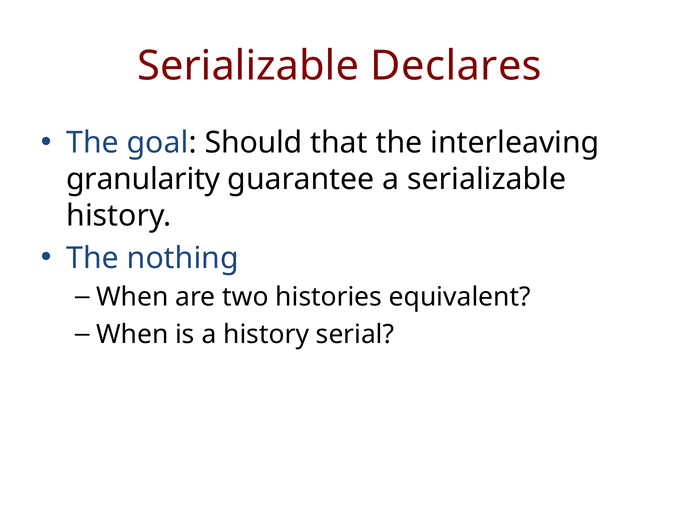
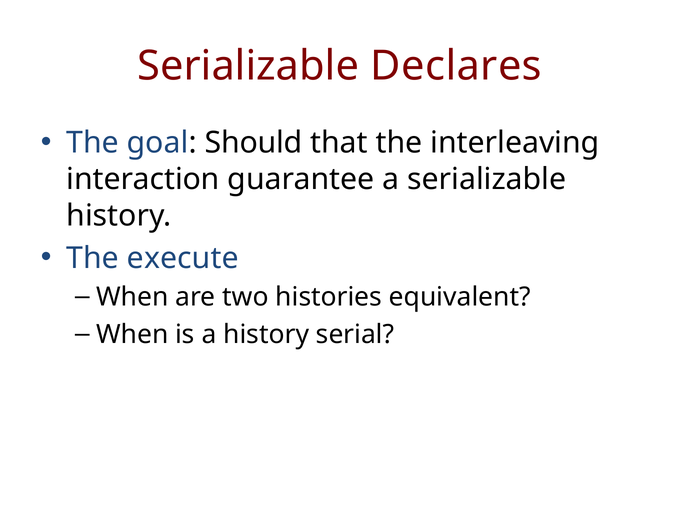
granularity: granularity -> interaction
nothing: nothing -> execute
